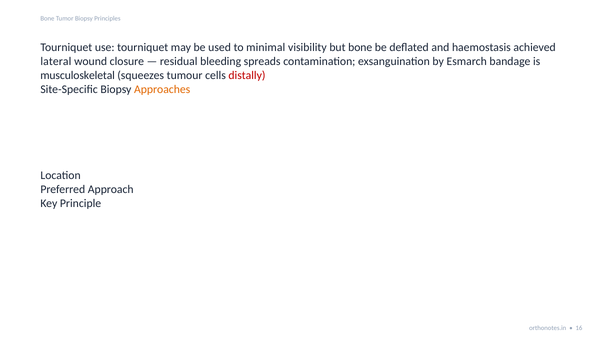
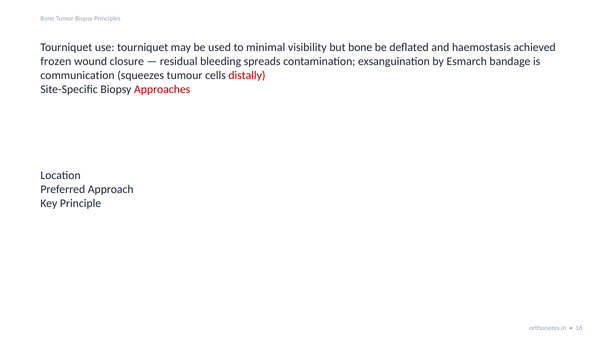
lateral: lateral -> frozen
musculoskeletal: musculoskeletal -> communication
Approaches colour: orange -> red
